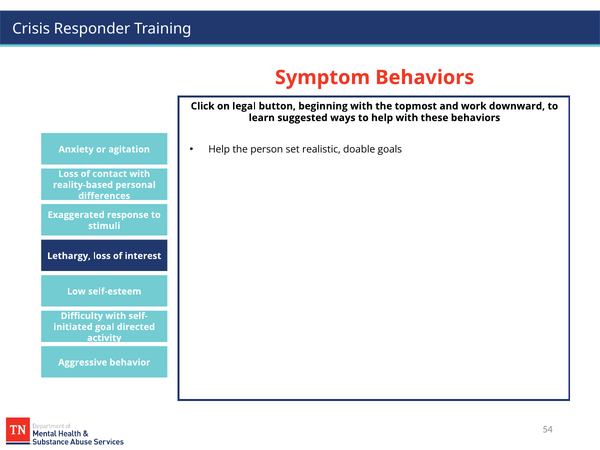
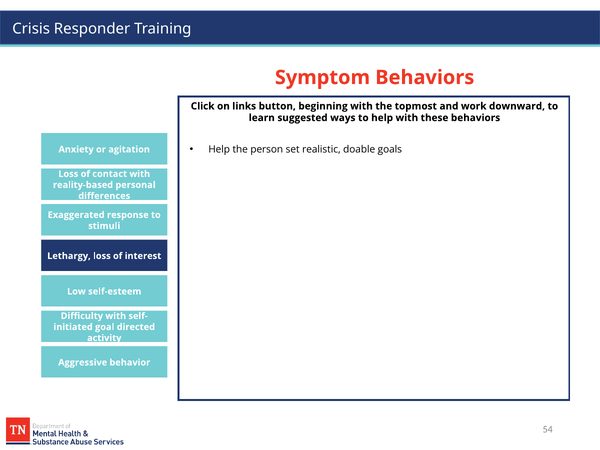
legal: legal -> links
